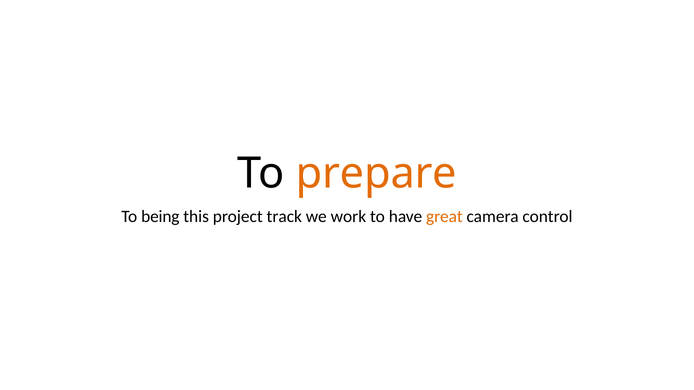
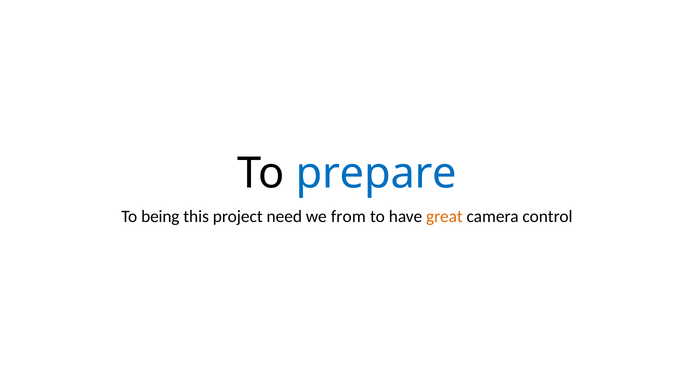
prepare colour: orange -> blue
track: track -> need
work: work -> from
